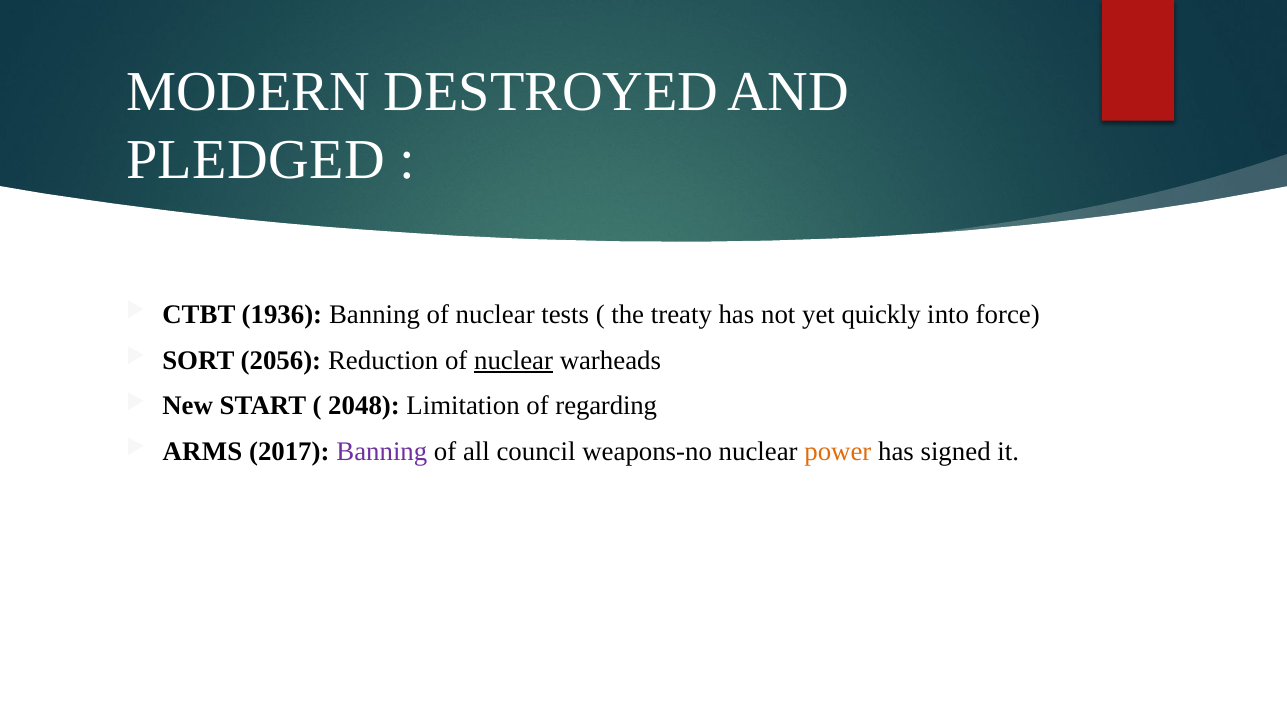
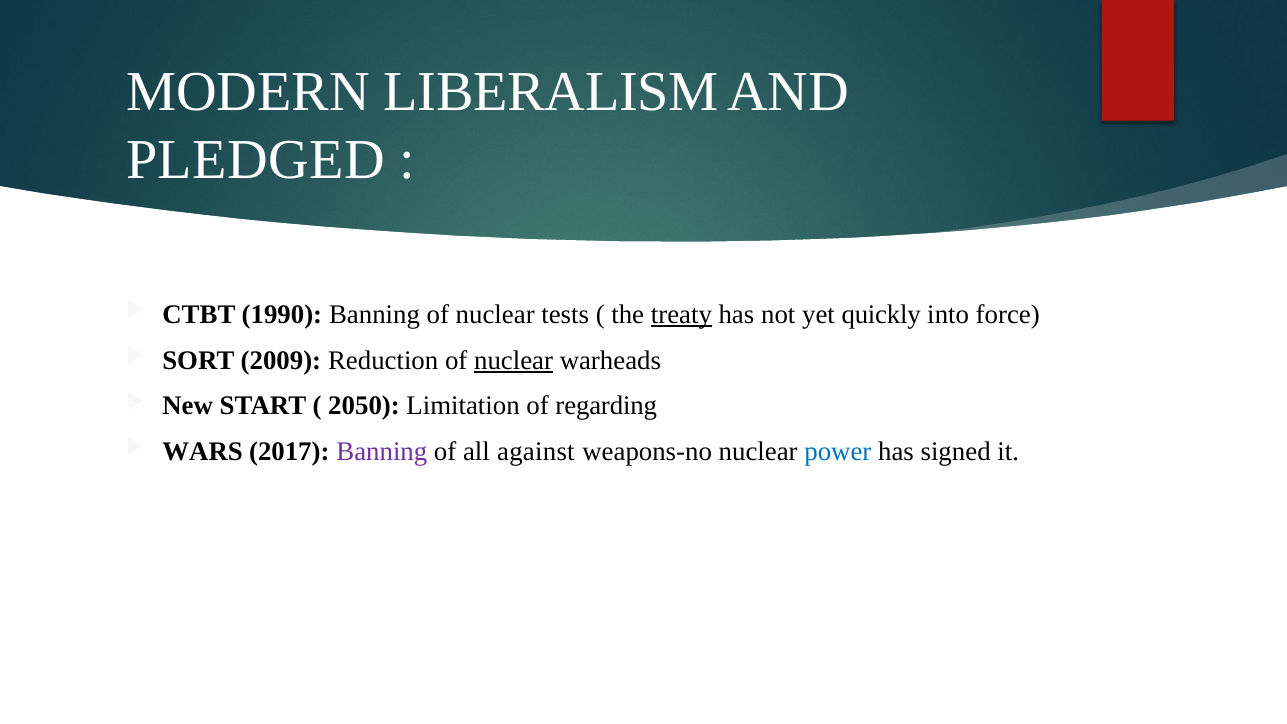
DESTROYED: DESTROYED -> LIBERALISM
1936: 1936 -> 1990
treaty underline: none -> present
2056: 2056 -> 2009
2048: 2048 -> 2050
ARMS: ARMS -> WARS
council: council -> against
power colour: orange -> blue
